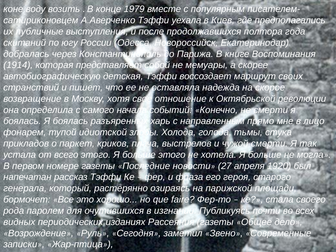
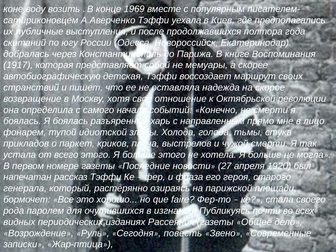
1979: 1979 -> 1969
1914: 1914 -> 1917
заметил: заметил -> повесть
